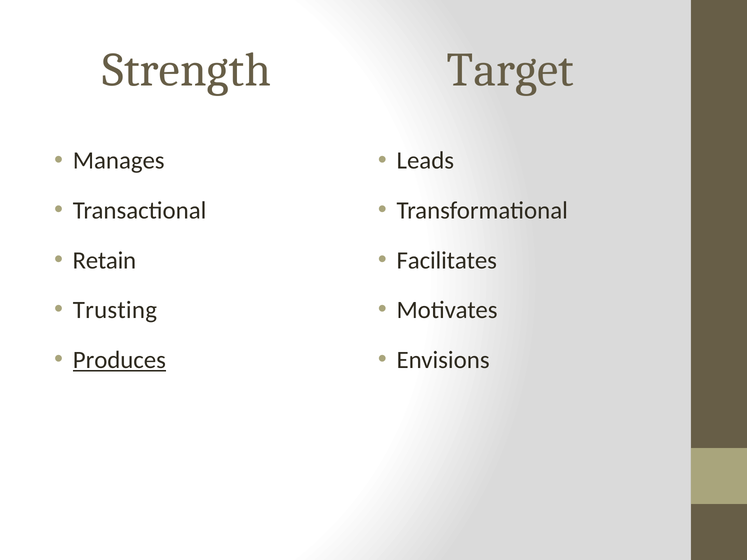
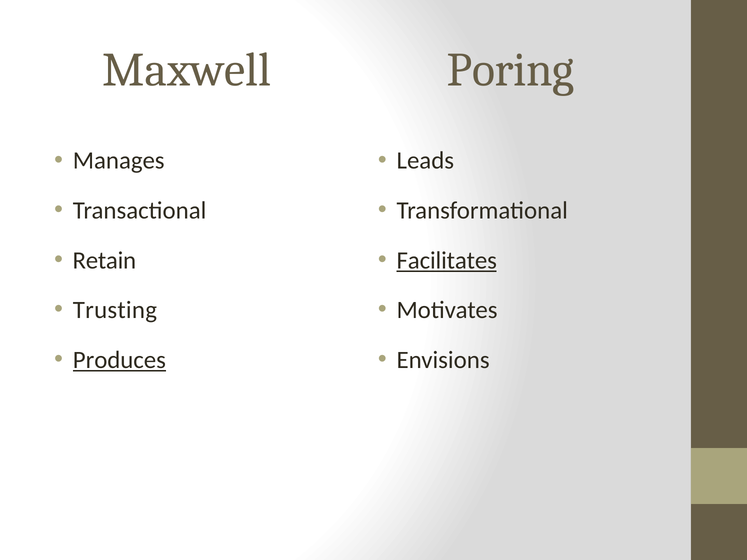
Strength: Strength -> Maxwell
Target: Target -> Poring
Facilitates underline: none -> present
